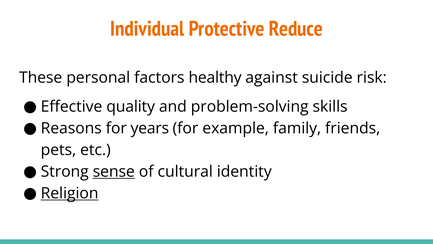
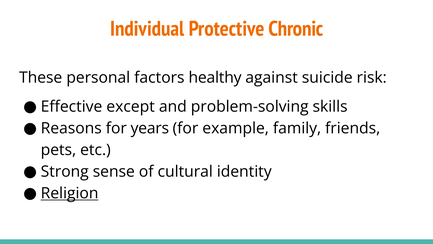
Reduce: Reduce -> Chronic
quality: quality -> except
sense underline: present -> none
